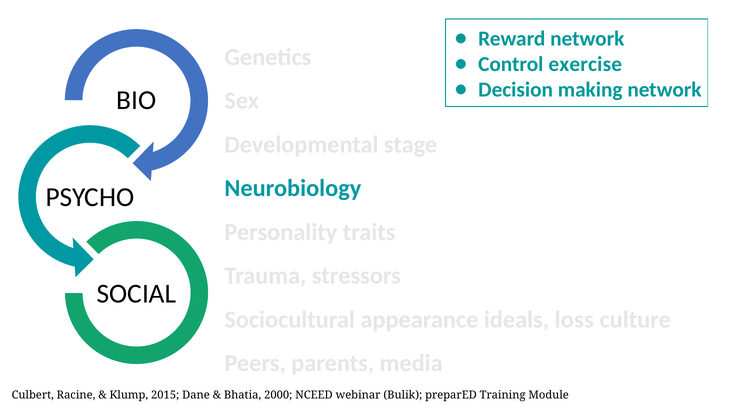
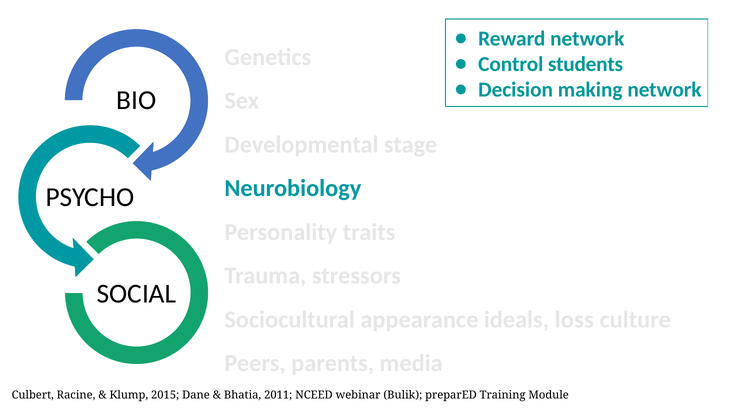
exercise: exercise -> students
2000: 2000 -> 2011
